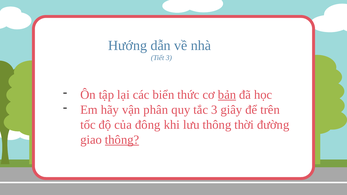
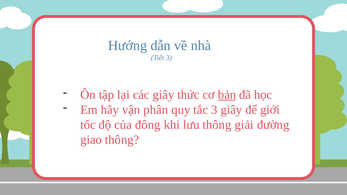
các biển: biển -> giây
trên: trên -> giới
thời: thời -> giải
thông at (122, 140) underline: present -> none
